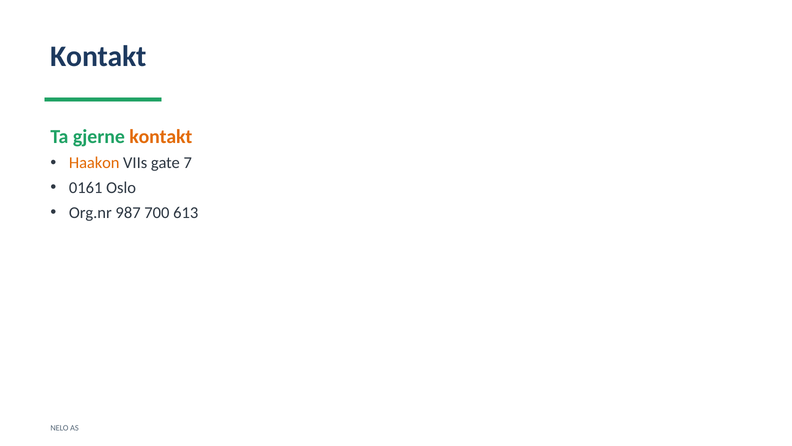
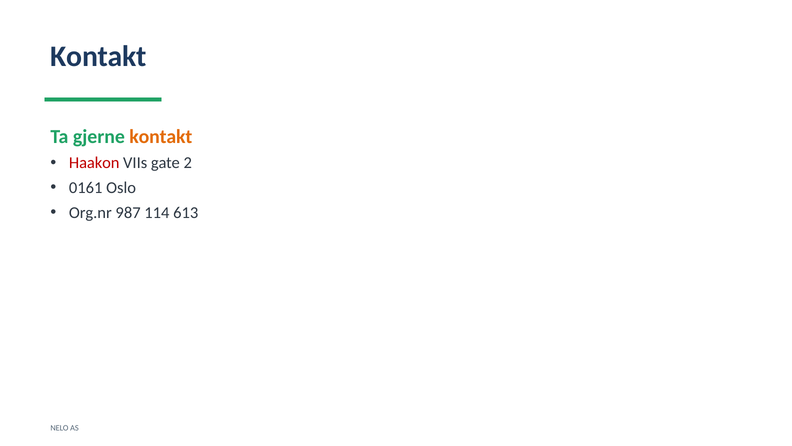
Haakon colour: orange -> red
7: 7 -> 2
700: 700 -> 114
